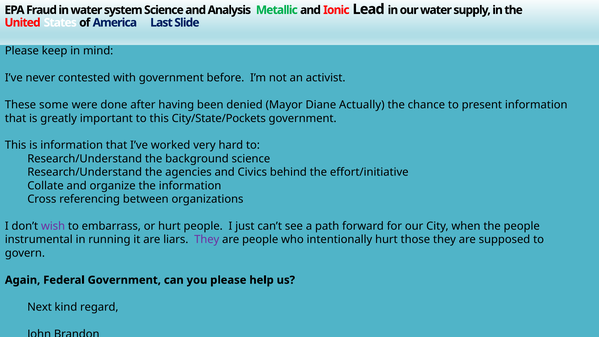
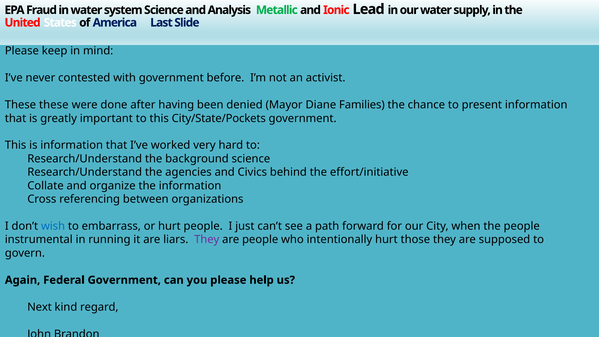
These some: some -> these
Actually: Actually -> Families
wish colour: purple -> blue
